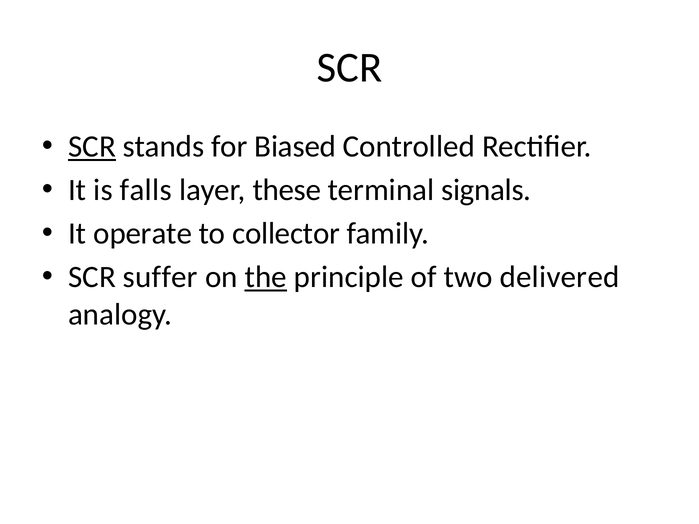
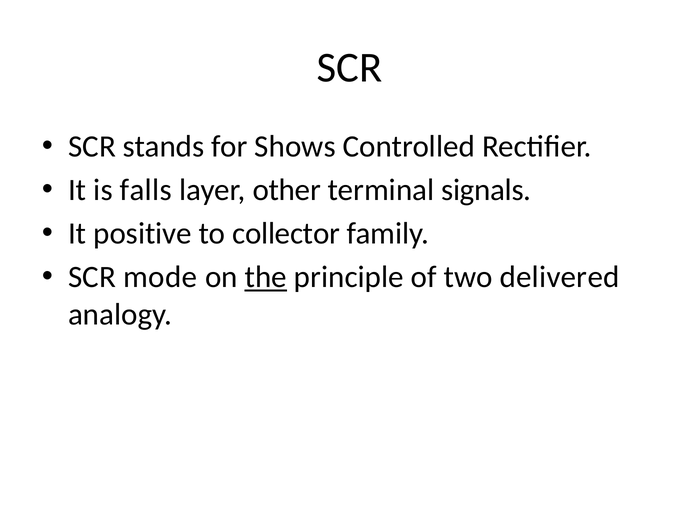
SCR at (92, 147) underline: present -> none
Biased: Biased -> Shows
these: these -> other
operate: operate -> positive
suffer: suffer -> mode
